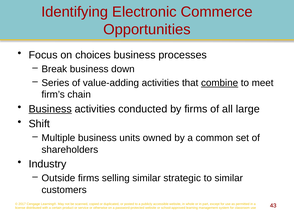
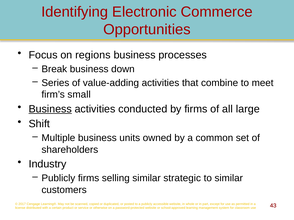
choices: choices -> regions
combine underline: present -> none
chain: chain -> small
Outside at (58, 179): Outside -> Publicly
